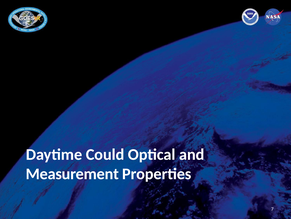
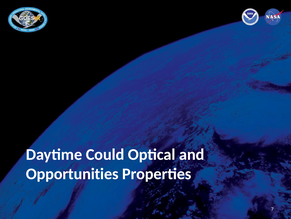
Measurement: Measurement -> Opportunities
